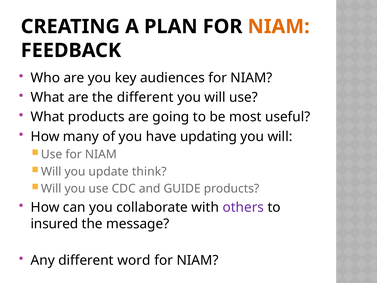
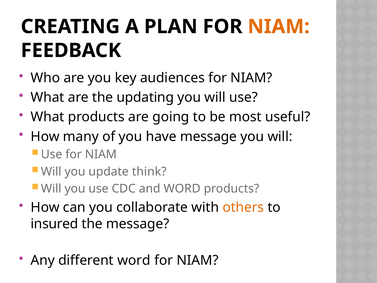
the different: different -> updating
have updating: updating -> message
and GUIDE: GUIDE -> WORD
others colour: purple -> orange
